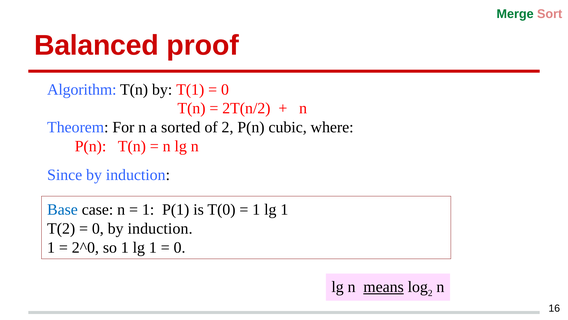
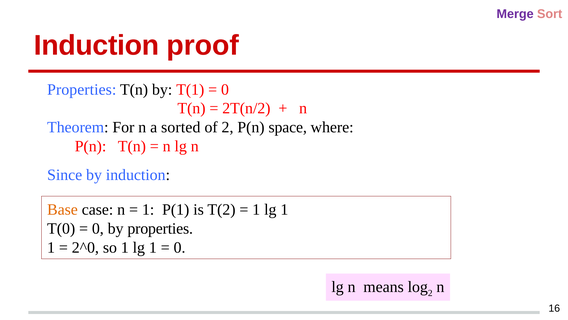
Merge colour: green -> purple
Balanced at (96, 45): Balanced -> Induction
Algorithm at (82, 89): Algorithm -> Properties
cubic: cubic -> space
Base colour: blue -> orange
T(0: T(0 -> T(2
T(2: T(2 -> T(0
0 by induction: induction -> properties
means underline: present -> none
